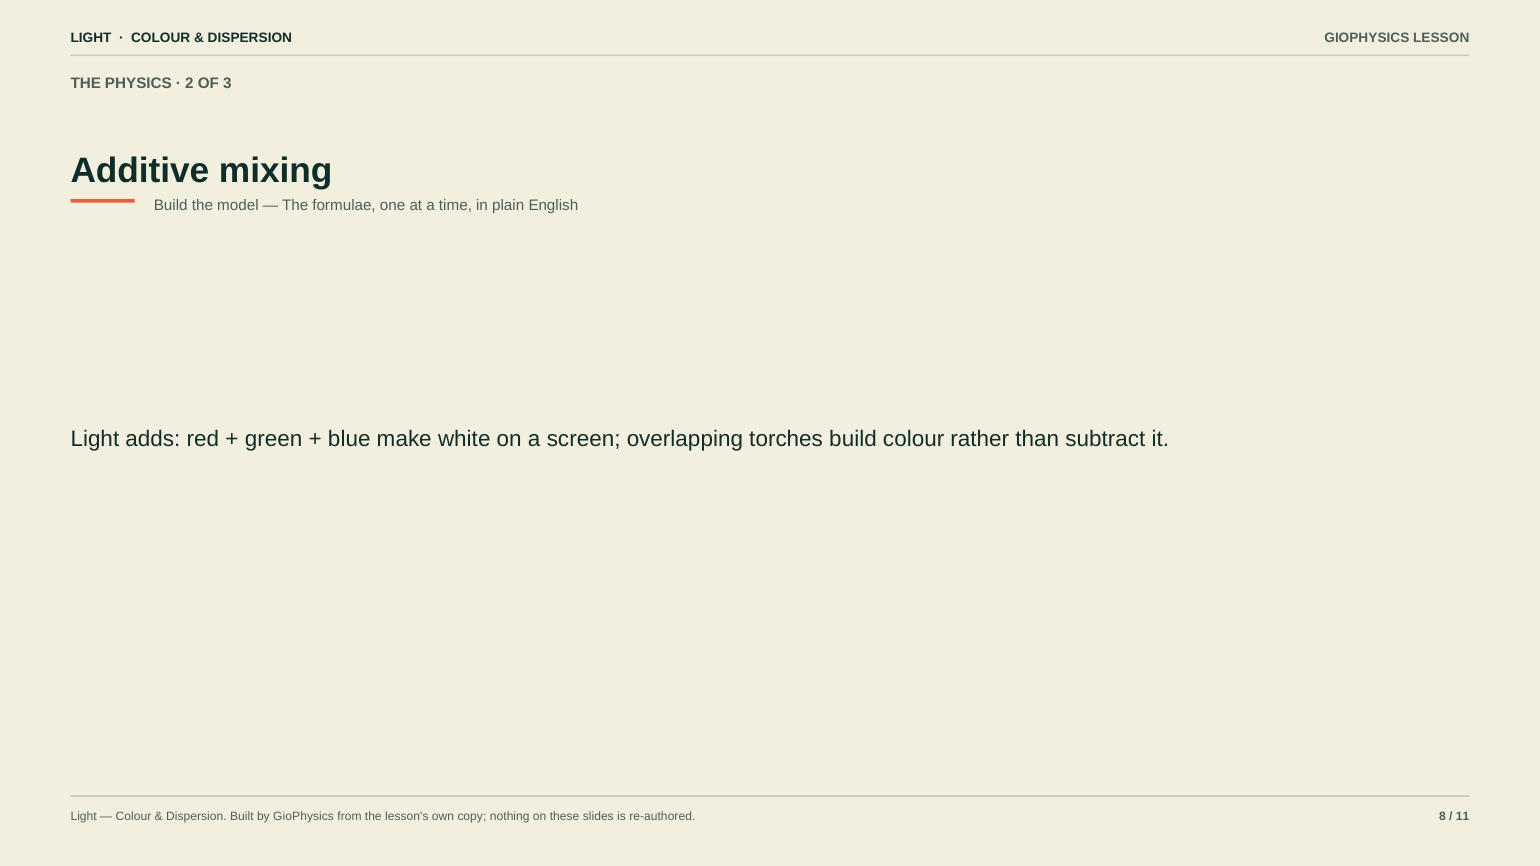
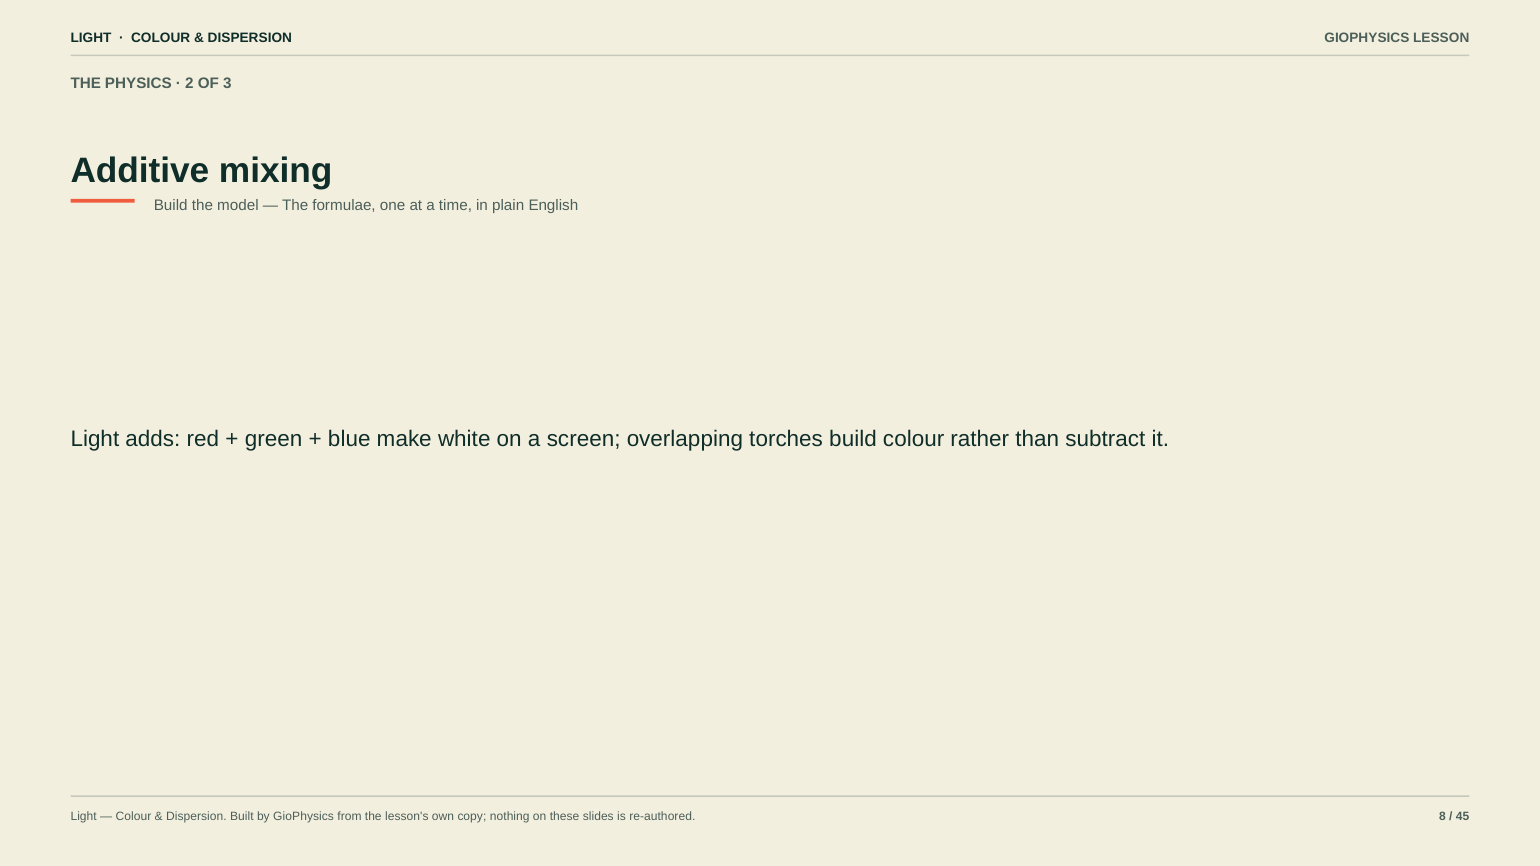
11: 11 -> 45
